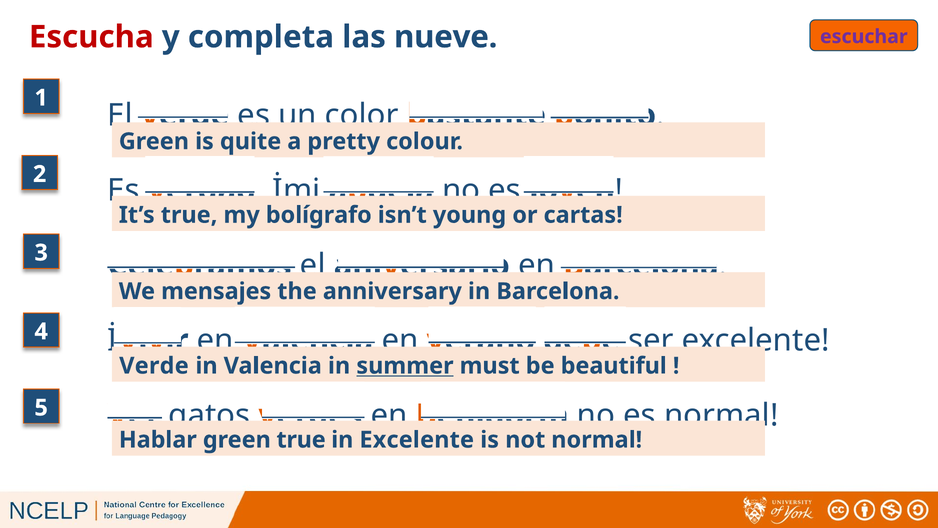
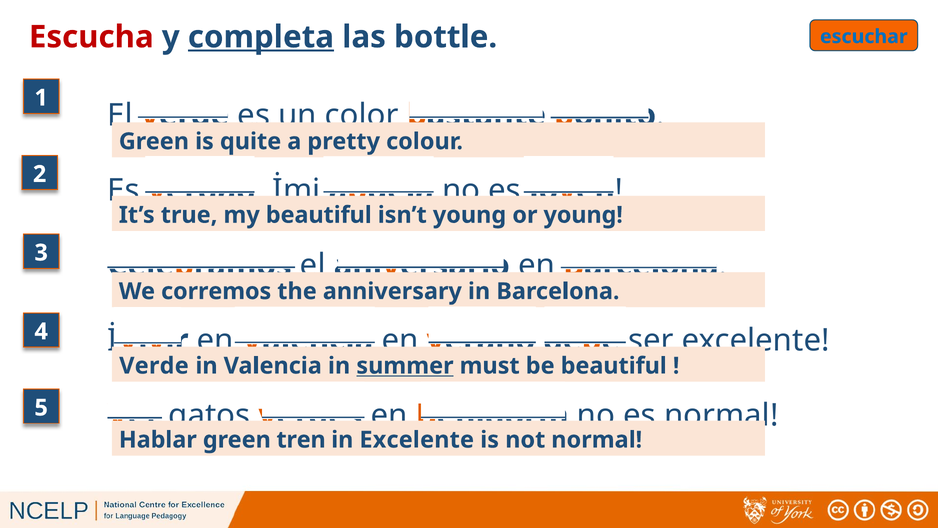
completa underline: none -> present
nueve: nueve -> bottle
escuchar colour: purple -> blue
bolígrafo at (319, 215): bolígrafo -> beautiful
or cartas: cartas -> young
mensajes: mensajes -> corremos
green true: true -> tren
